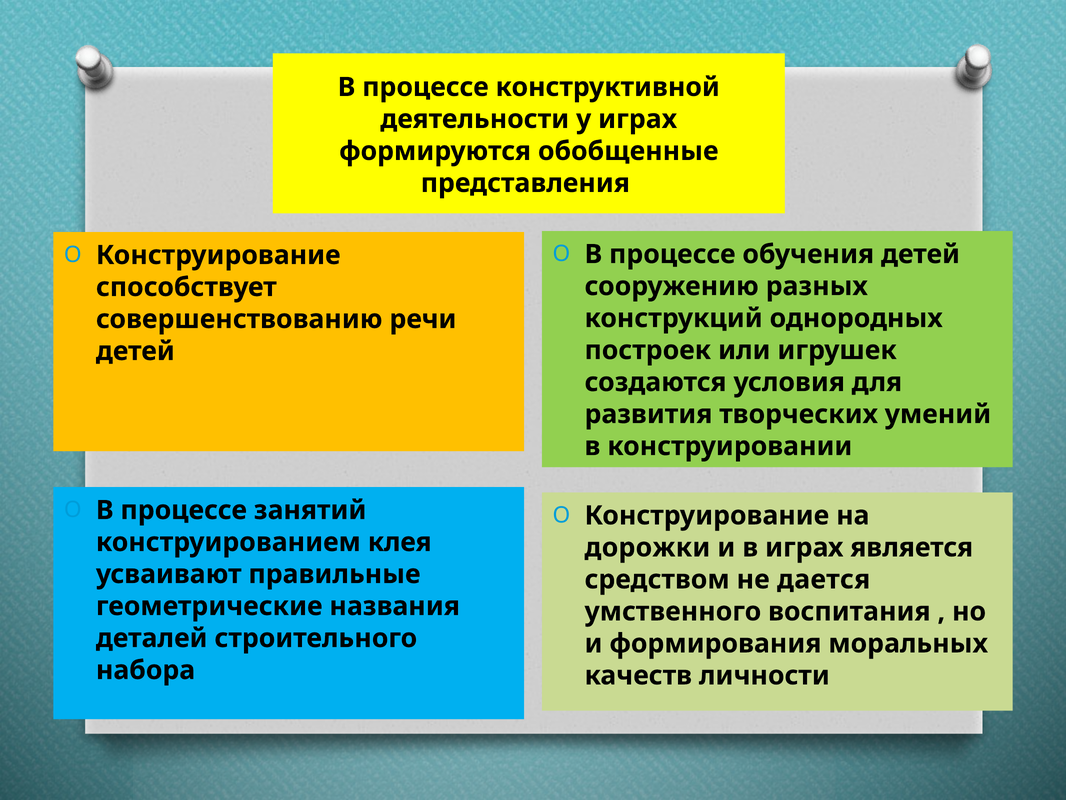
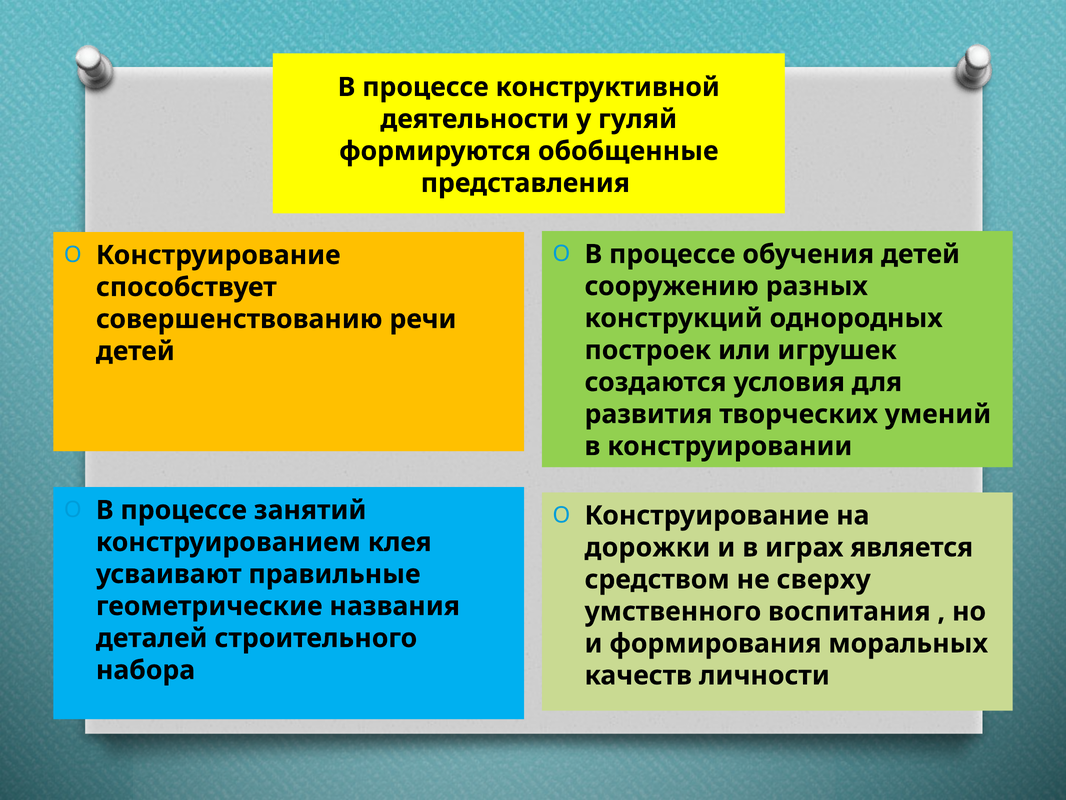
у играх: играх -> гуляй
дается: дается -> сверху
